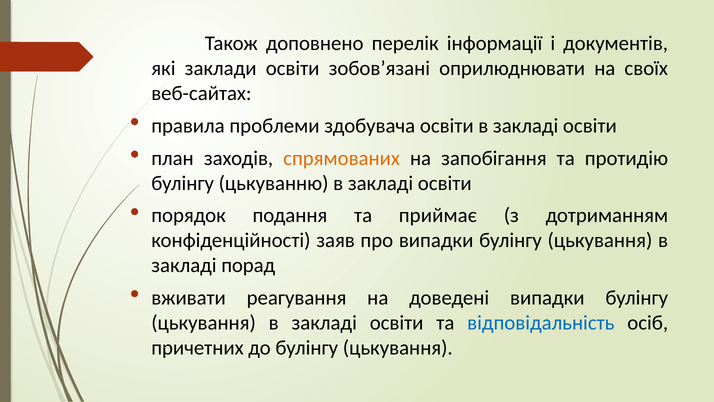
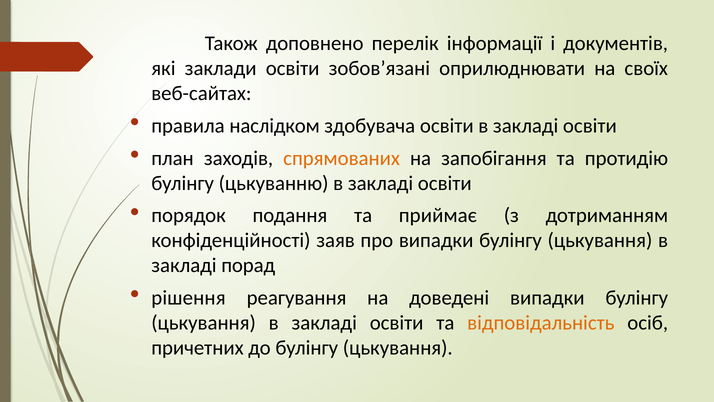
проблеми: проблеми -> наслідком
вживати: вживати -> рішення
відповідальність colour: blue -> orange
